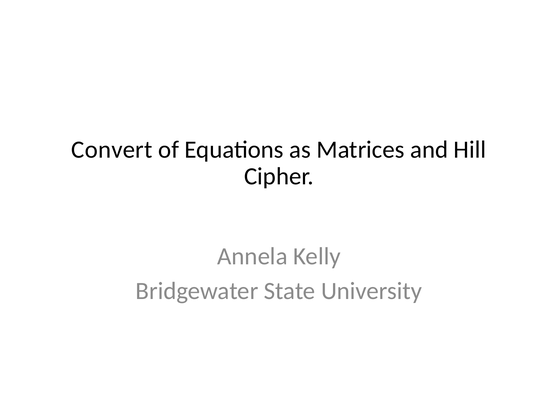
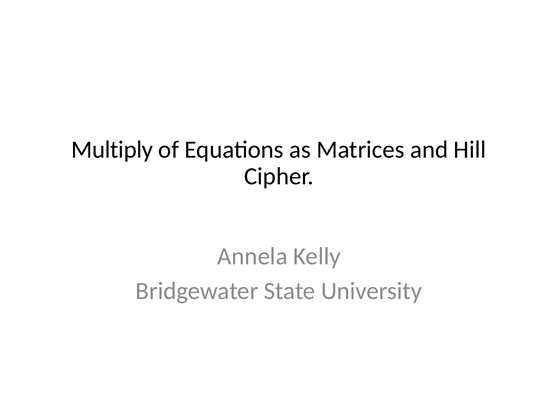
Convert: Convert -> Multiply
